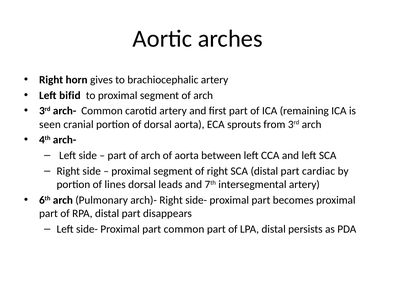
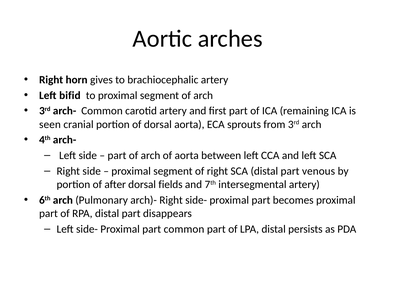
cardiac: cardiac -> venous
lines: lines -> after
leads: leads -> fields
